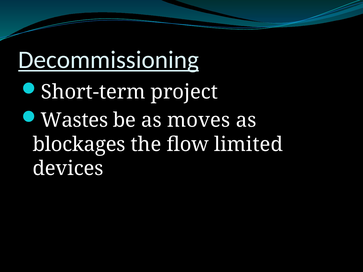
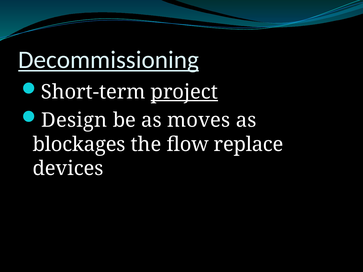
project underline: none -> present
Wastes: Wastes -> Design
limited: limited -> replace
